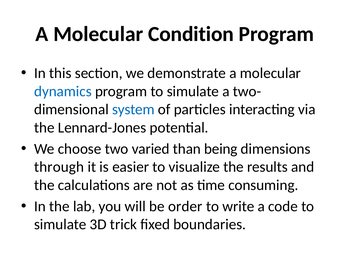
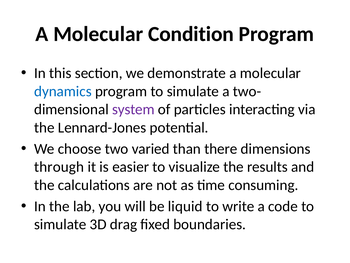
system colour: blue -> purple
being: being -> there
order: order -> liquid
trick: trick -> drag
